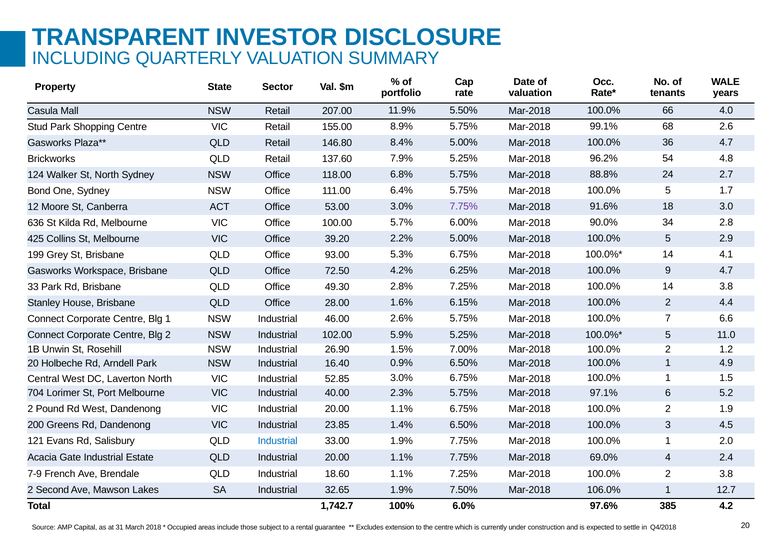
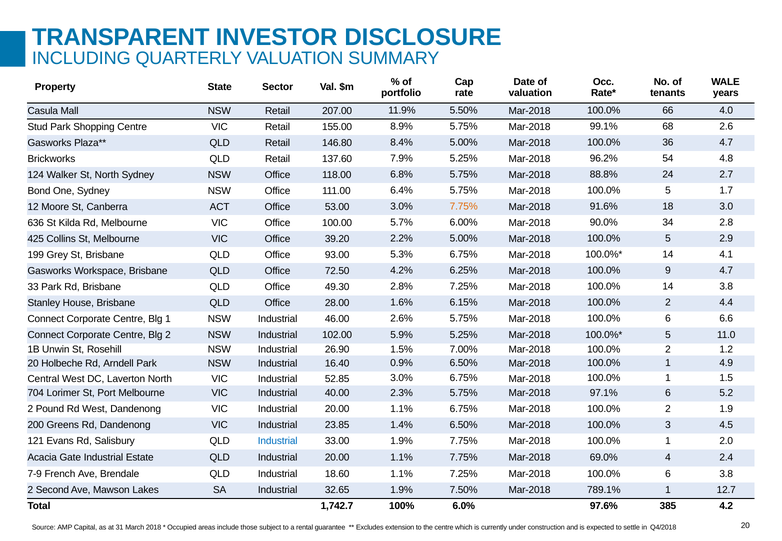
7.75% at (464, 207) colour: purple -> orange
5.75% Mar-2018 100.0% 7: 7 -> 6
7.25% Mar-2018 100.0% 2: 2 -> 6
106.0%: 106.0% -> 789.1%
